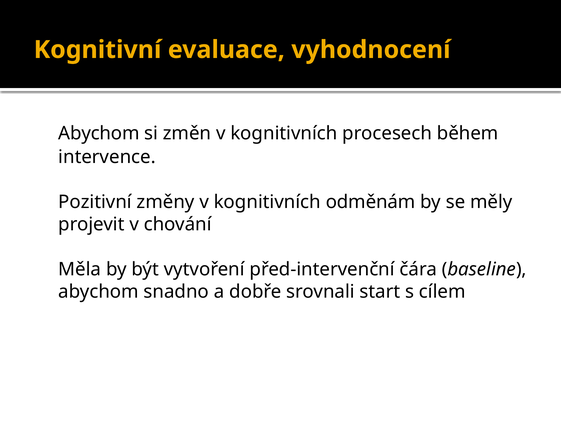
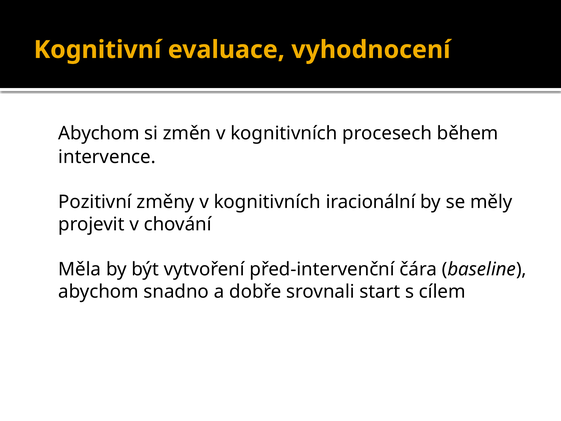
odměnám: odměnám -> iracionální
